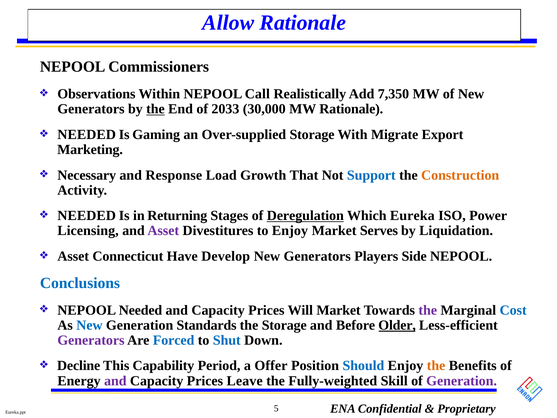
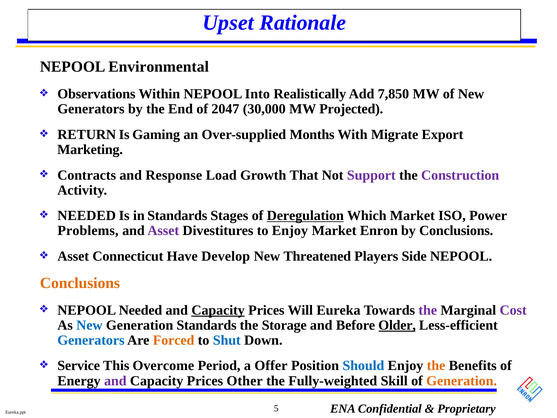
Allow: Allow -> Upset
Commissioners: Commissioners -> Environmental
Call: Call -> Into
7,350: 7,350 -> 7,850
the at (155, 109) underline: present -> none
2033: 2033 -> 2047
MW Rationale: Rationale -> Projected
NEEDED at (87, 134): NEEDED -> RETURN
Over-supplied Storage: Storage -> Months
Necessary: Necessary -> Contracts
Support colour: blue -> purple
Construction colour: orange -> purple
in Returning: Returning -> Standards
Which Eureka: Eureka -> Market
Licensing: Licensing -> Problems
Serves: Serves -> Enron
by Liquidation: Liquidation -> Conclusions
Generators at (317, 256): Generators -> Threatened
Conclusions at (80, 283) colour: blue -> orange
Capacity at (218, 310) underline: none -> present
Will Market: Market -> Eureka
Cost colour: blue -> purple
Generators at (91, 340) colour: purple -> blue
Forced colour: blue -> orange
Decline: Decline -> Service
Capability: Capability -> Overcome
Leave: Leave -> Other
Generation at (462, 381) colour: purple -> orange
